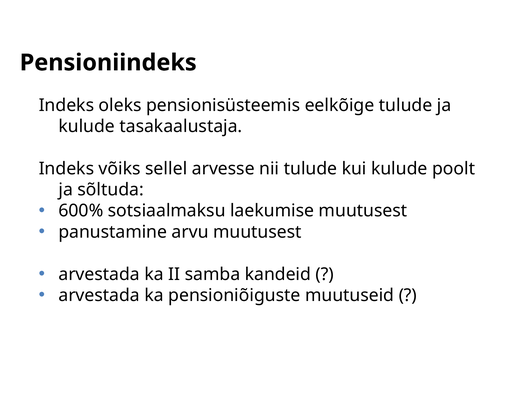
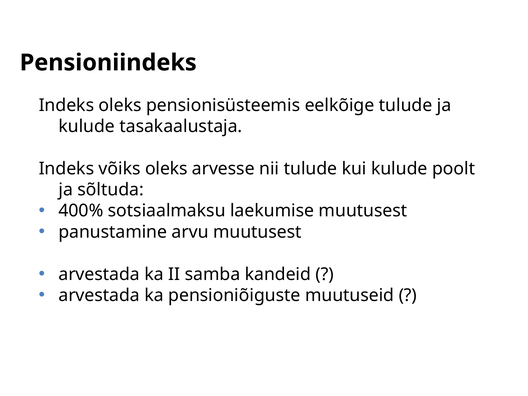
võiks sellel: sellel -> oleks
600%: 600% -> 400%
